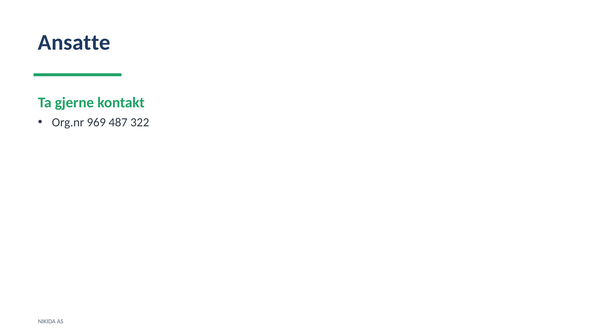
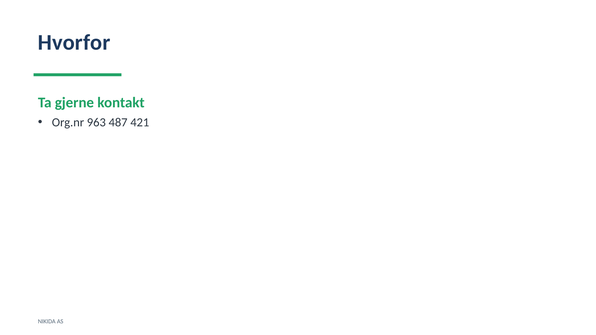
Ansatte: Ansatte -> Hvorfor
969: 969 -> 963
322: 322 -> 421
